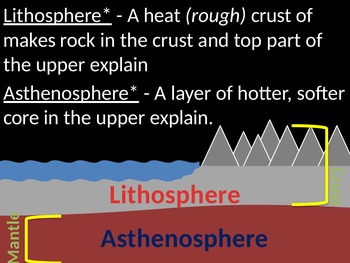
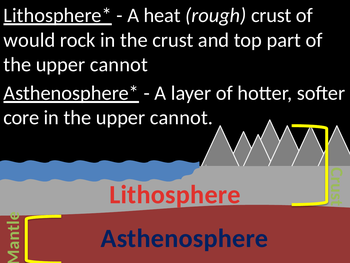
makes: makes -> would
explain at (119, 64): explain -> cannot
in the upper explain: explain -> cannot
